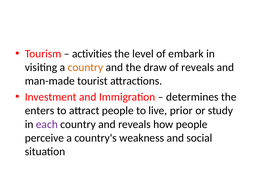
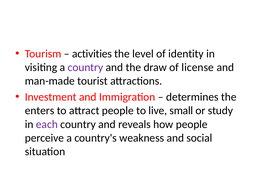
embark: embark -> identity
country at (85, 67) colour: orange -> purple
of reveals: reveals -> license
prior: prior -> small
